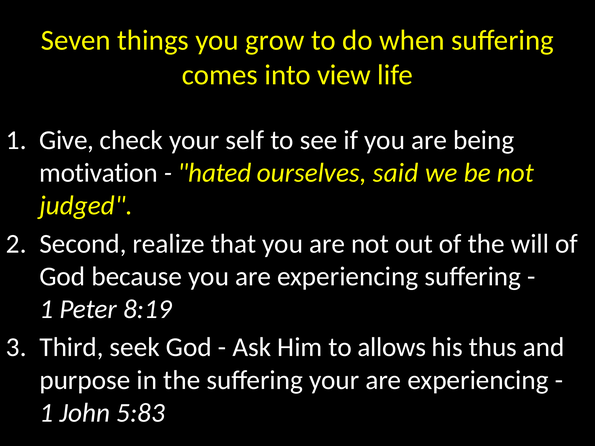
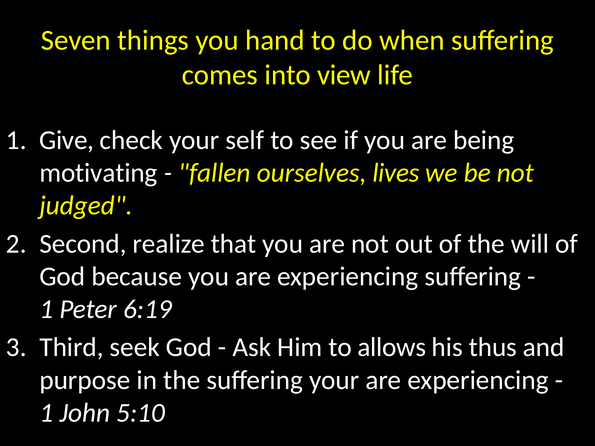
grow: grow -> hand
motivation: motivation -> motivating
hated: hated -> fallen
said: said -> lives
8:19: 8:19 -> 6:19
5:83: 5:83 -> 5:10
